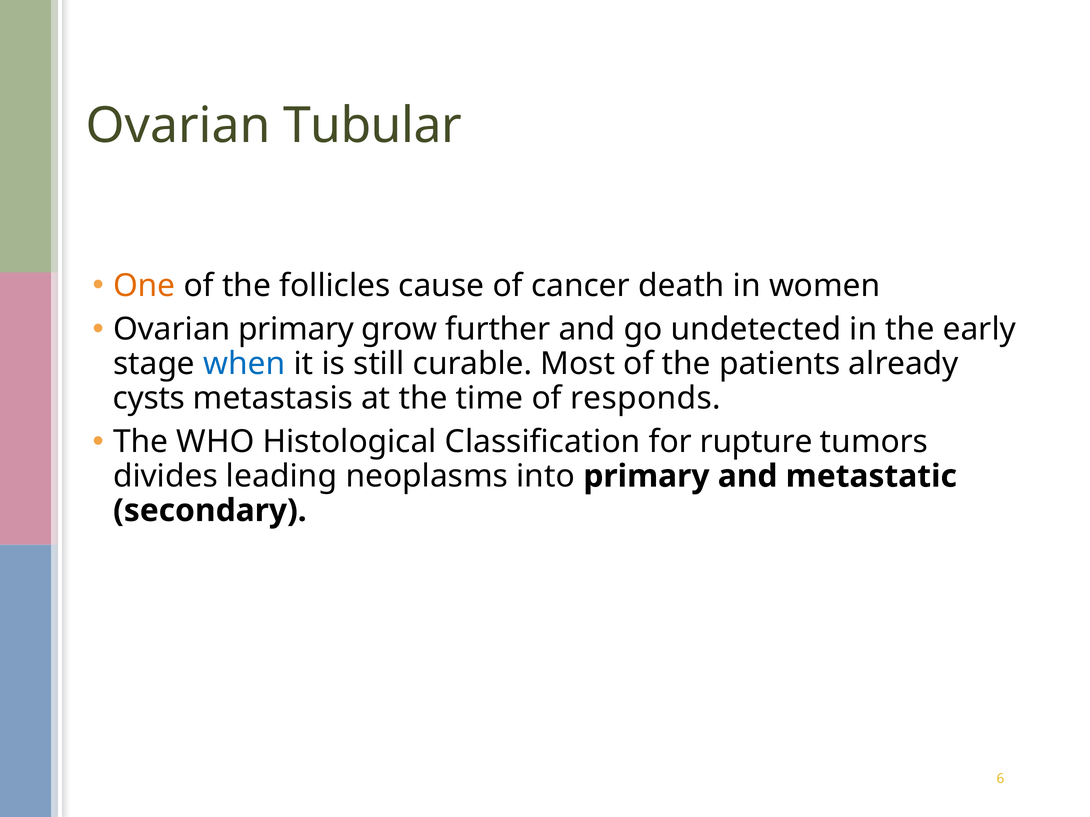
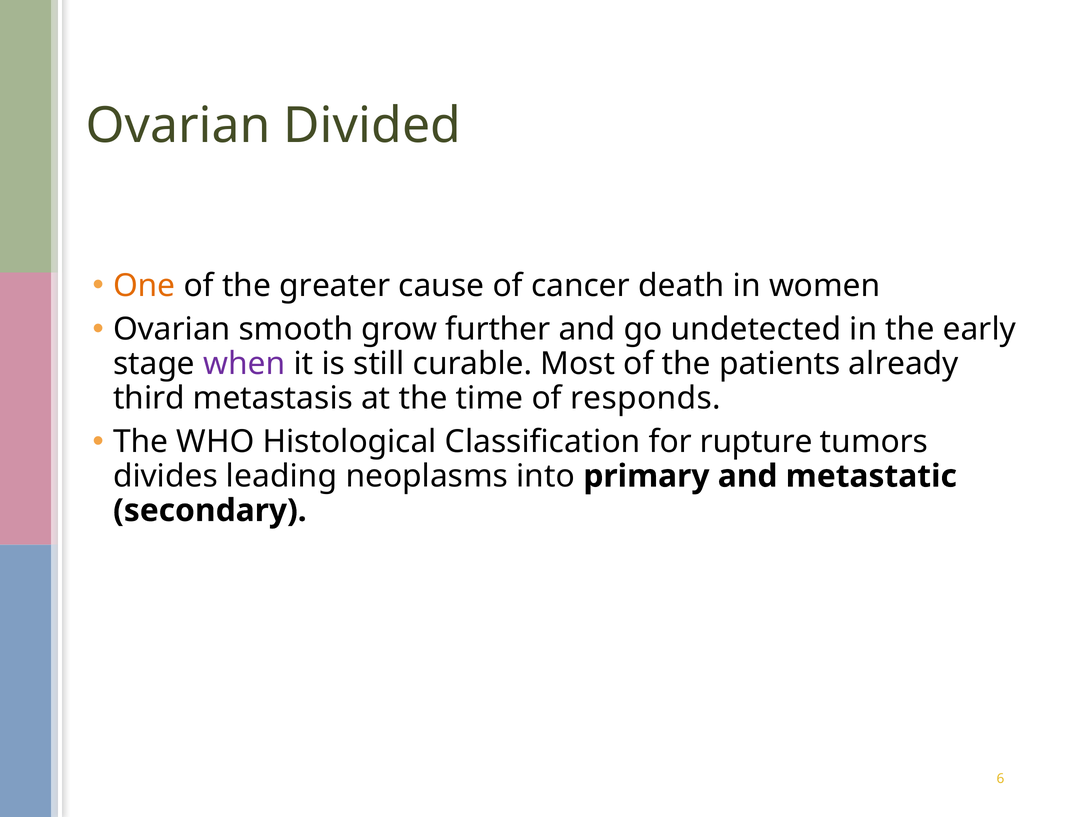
Tubular: Tubular -> Divided
follicles: follicles -> greater
Ovarian primary: primary -> smooth
when colour: blue -> purple
cysts: cysts -> third
